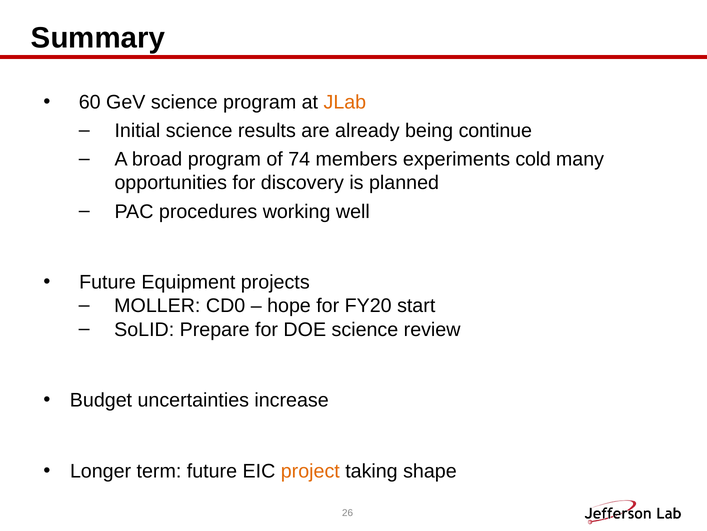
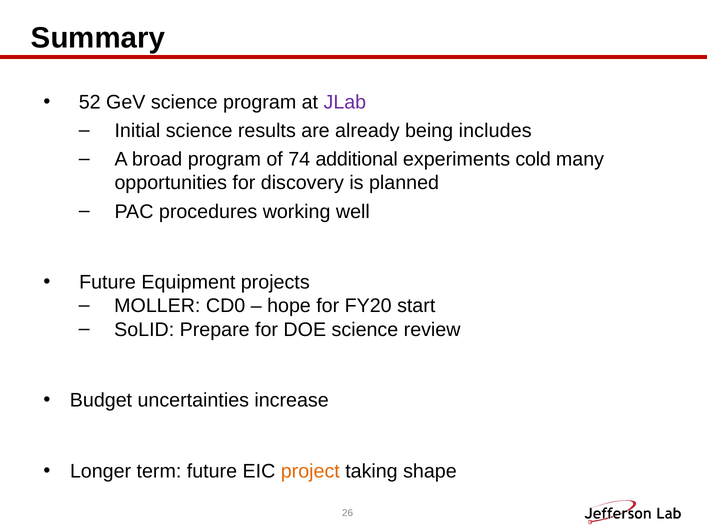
60: 60 -> 52
JLab colour: orange -> purple
continue: continue -> includes
members: members -> additional
